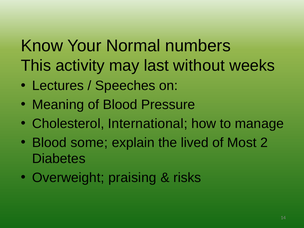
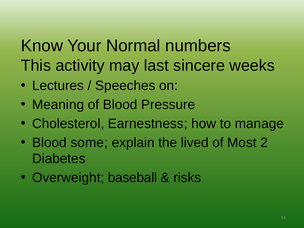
without: without -> sincere
International: International -> Earnestness
praising: praising -> baseball
